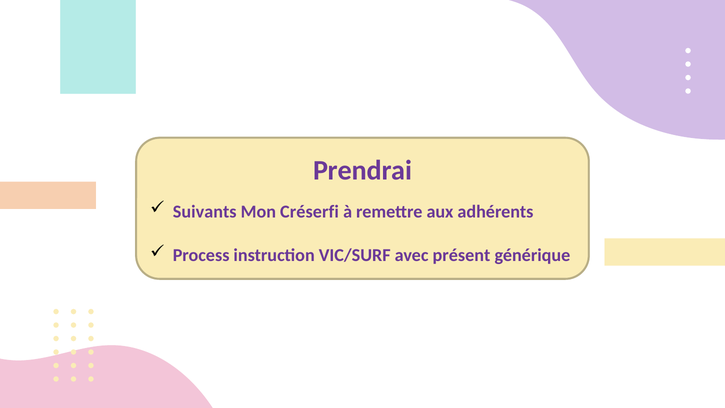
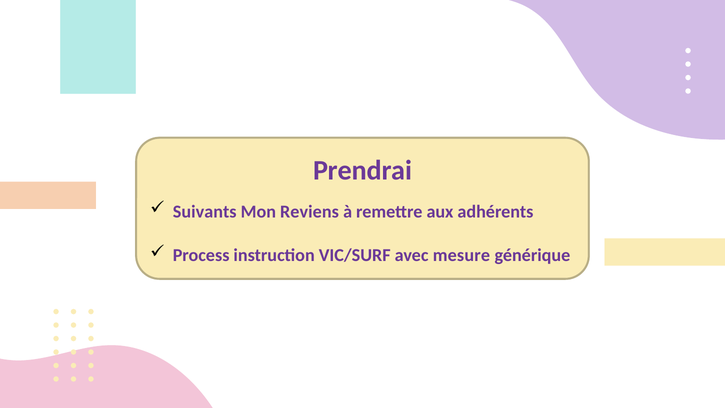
Créserfi: Créserfi -> Reviens
présent: présent -> mesure
